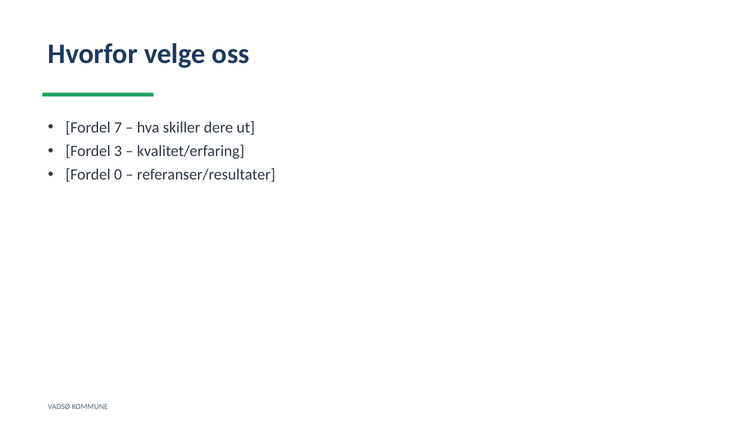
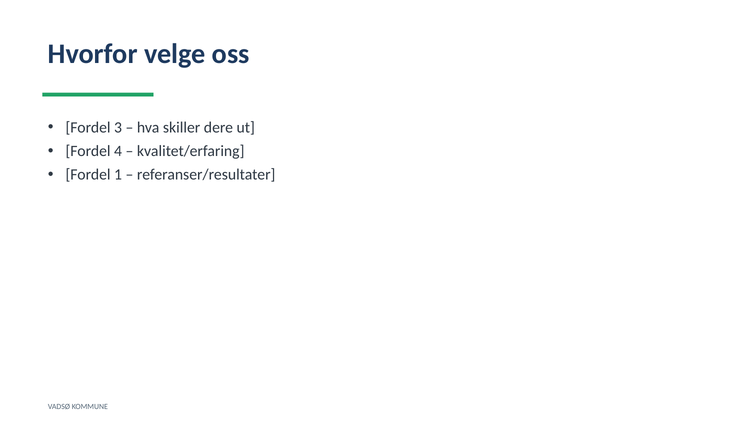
7: 7 -> 3
3: 3 -> 4
0: 0 -> 1
